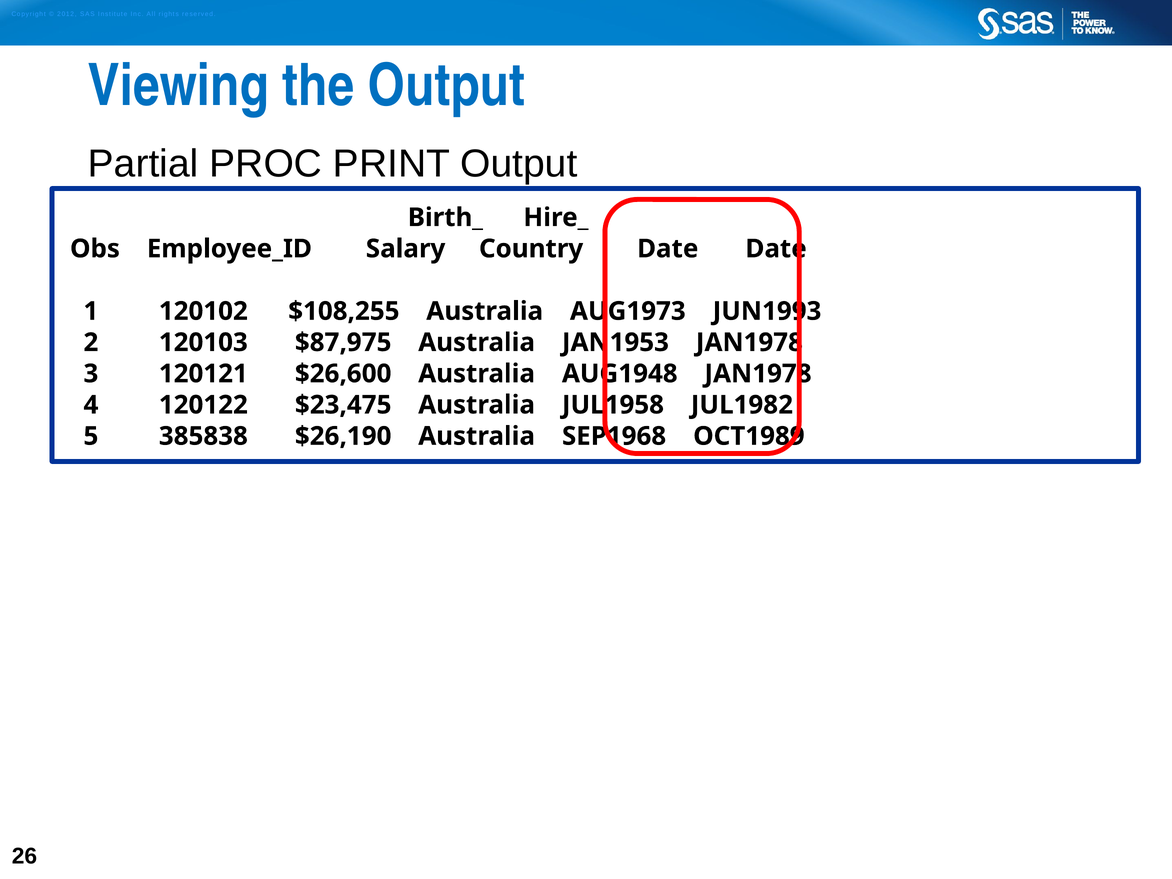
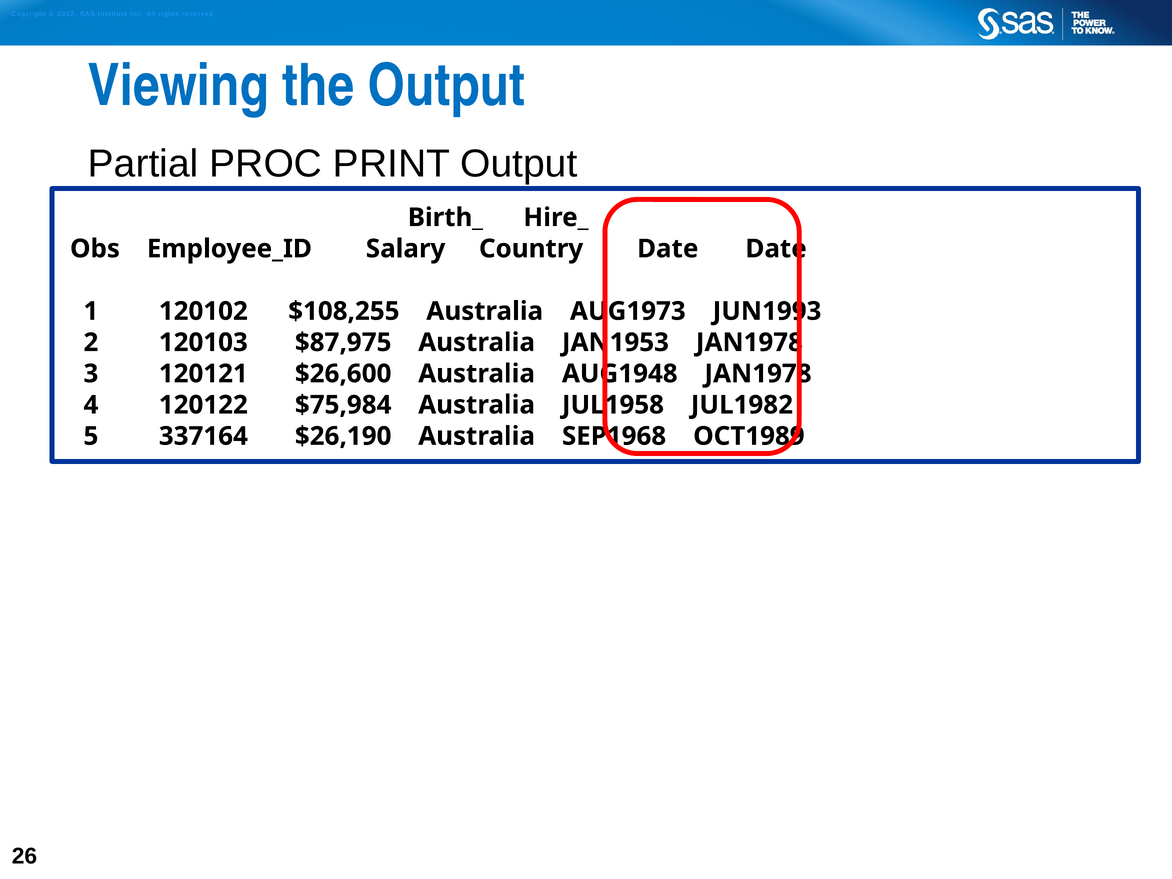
$23,475: $23,475 -> $75,984
385838: 385838 -> 337164
